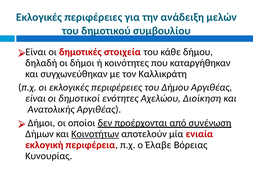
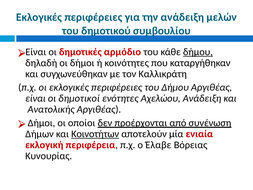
στοιχεία: στοιχεία -> αρμόδιο
δήμου at (198, 52) underline: none -> present
Αχελώου Διοίκηση: Διοίκηση -> Ανάδειξη
